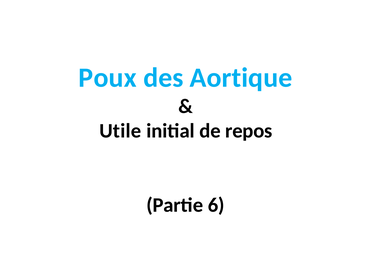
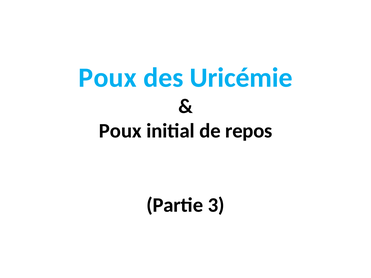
Aortique: Aortique -> Uricémie
Utile at (120, 131): Utile -> Poux
6: 6 -> 3
